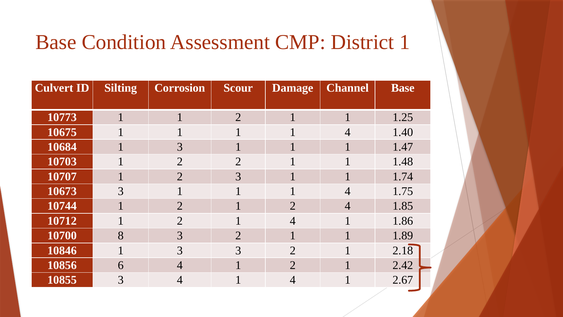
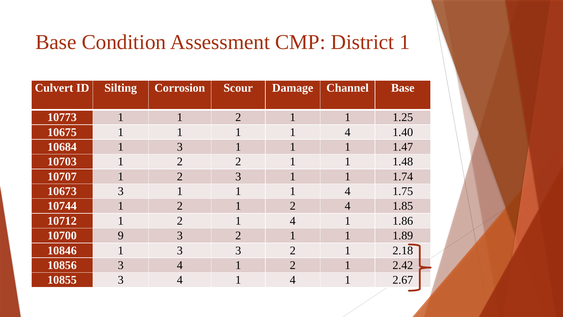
8: 8 -> 9
10856 6: 6 -> 3
